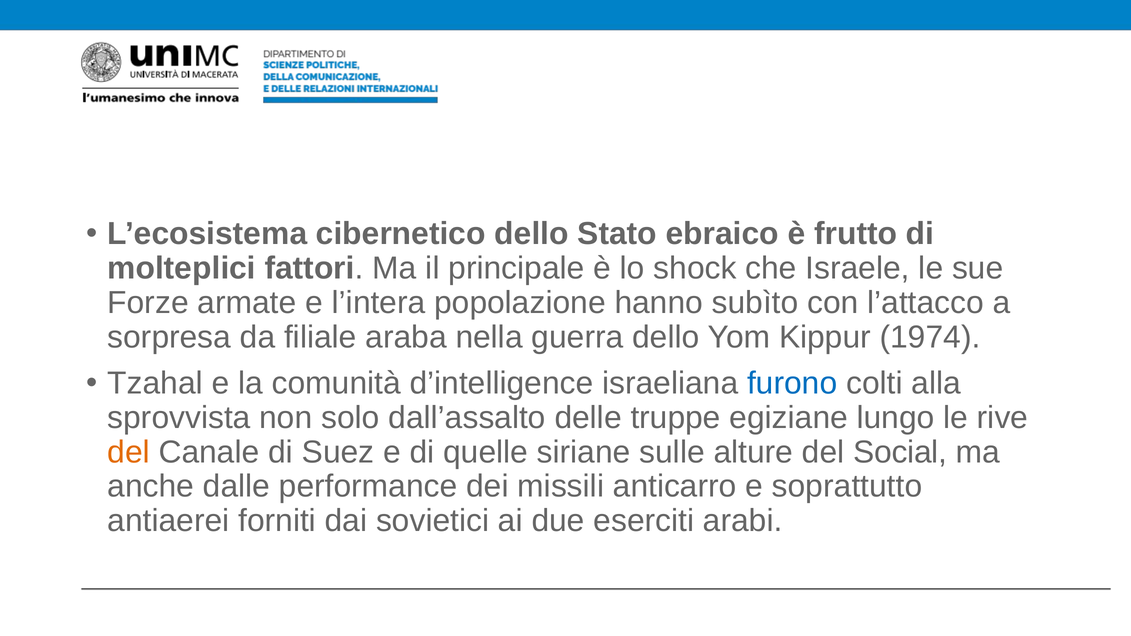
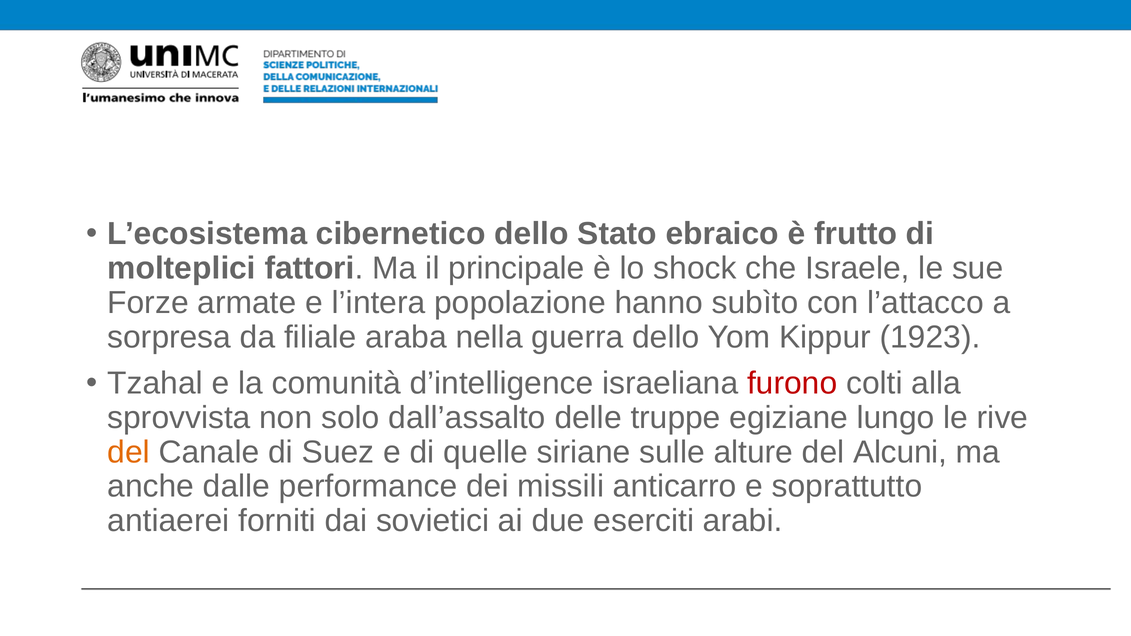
1974: 1974 -> 1923
furono colour: blue -> red
Social: Social -> Alcuni
